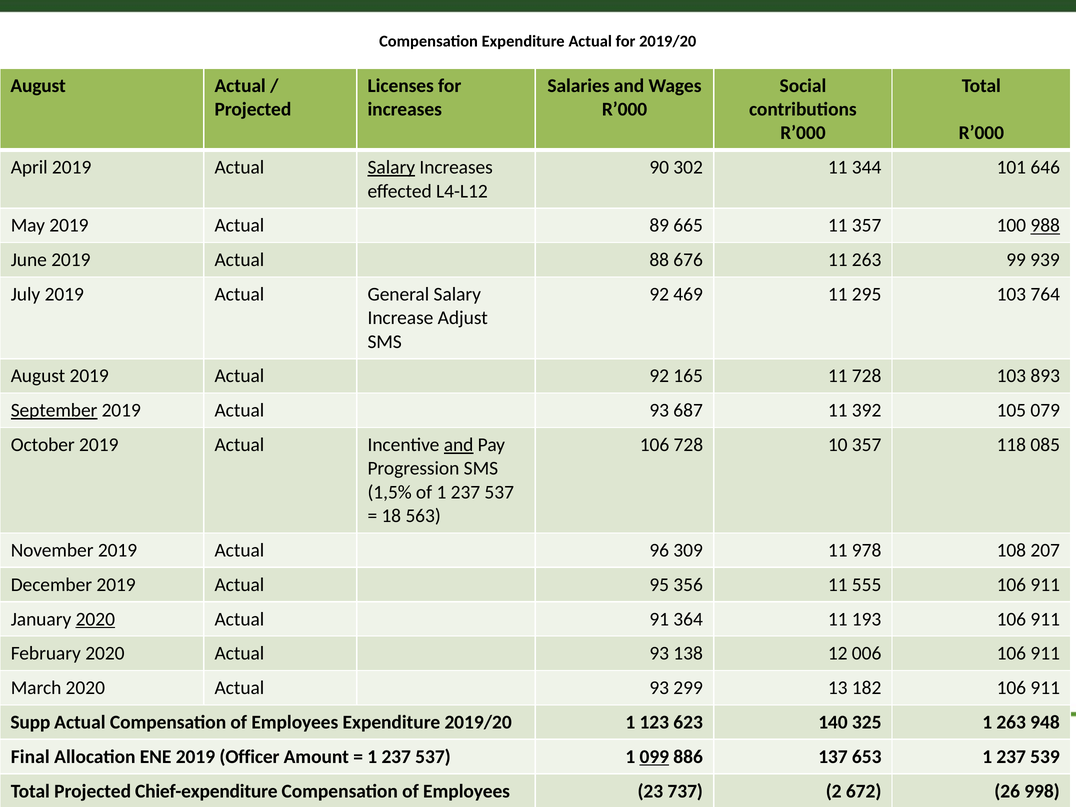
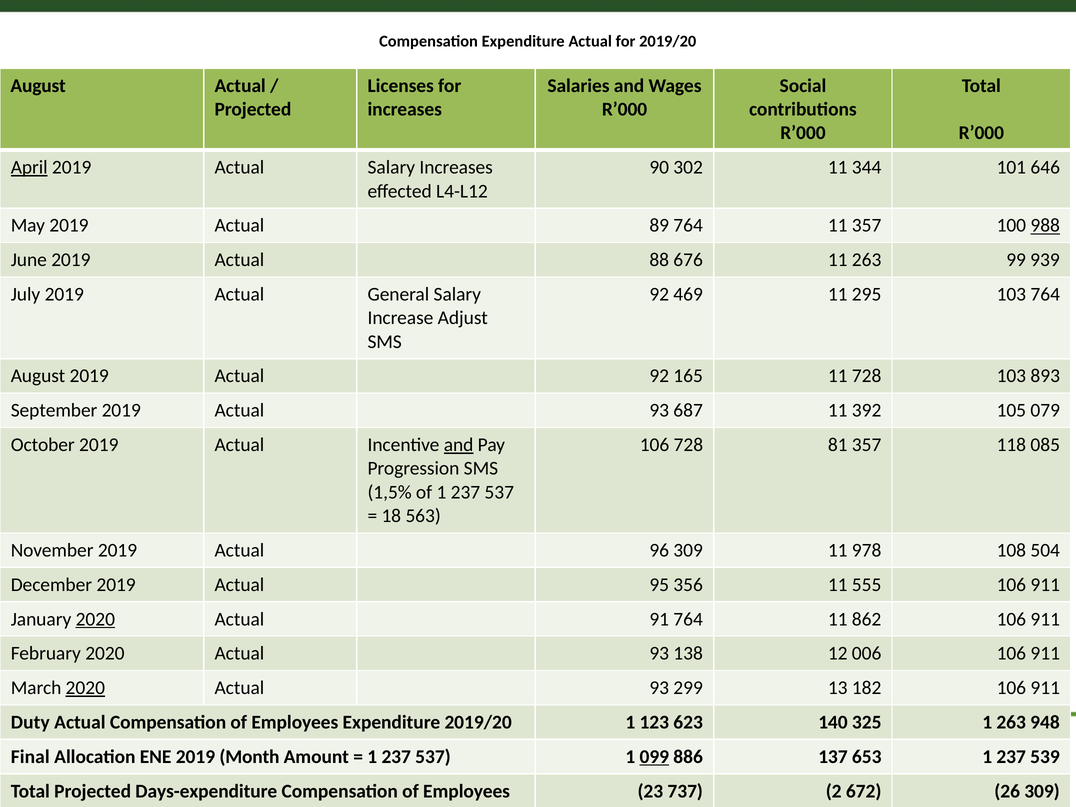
April underline: none -> present
Salary at (391, 167) underline: present -> none
89 665: 665 -> 764
September underline: present -> none
10: 10 -> 81
207: 207 -> 504
91 364: 364 -> 764
193: 193 -> 862
2020 at (85, 688) underline: none -> present
Supp: Supp -> Duty
Officer: Officer -> Month
Chief-expenditure: Chief-expenditure -> Days-expenditure
26 998: 998 -> 309
